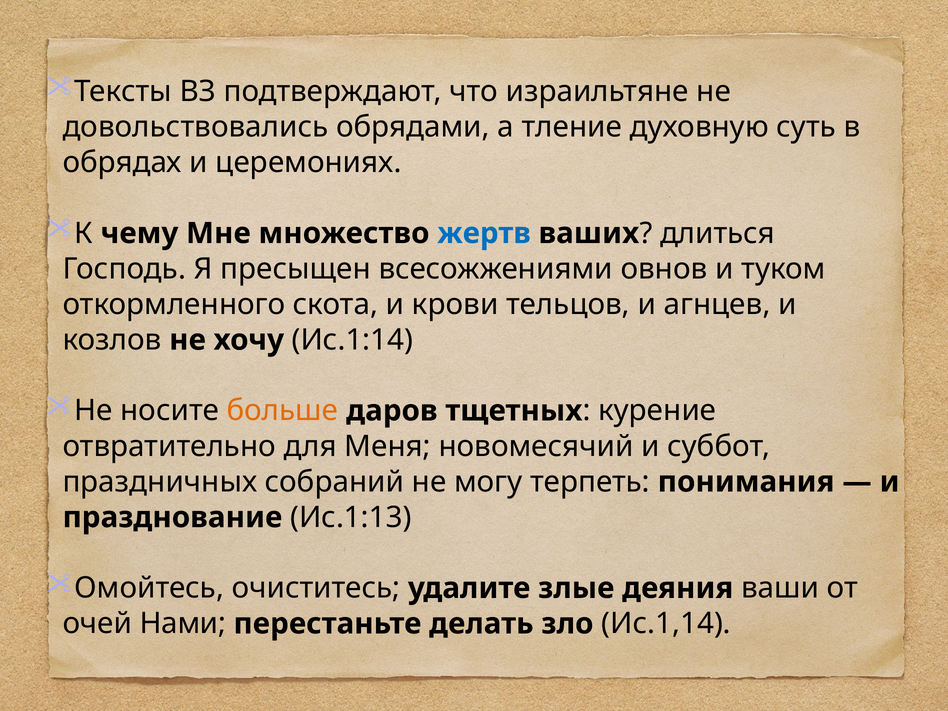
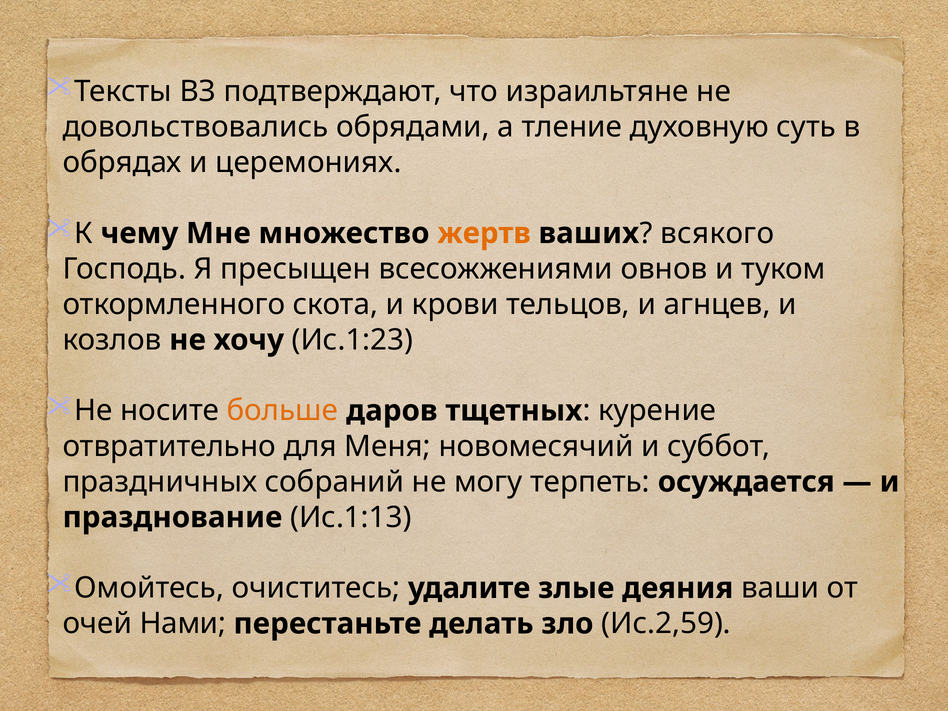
жертв colour: blue -> orange
длиться: длиться -> всякого
Ис.1:14: Ис.1:14 -> Ис.1:23
понимания: понимания -> осуждается
Ис.1,14: Ис.1,14 -> Ис.2,59
